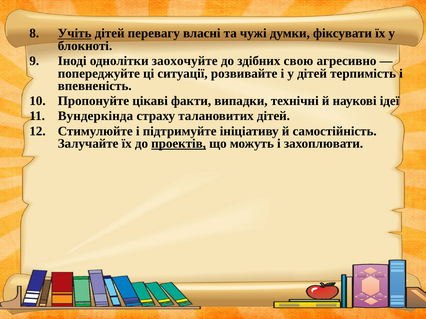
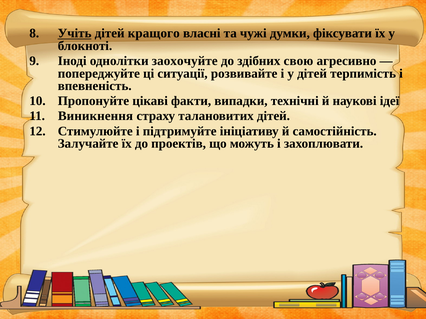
перевагу: перевагу -> кращого
Вундеркінда: Вундеркінда -> Виникнення
проектів underline: present -> none
